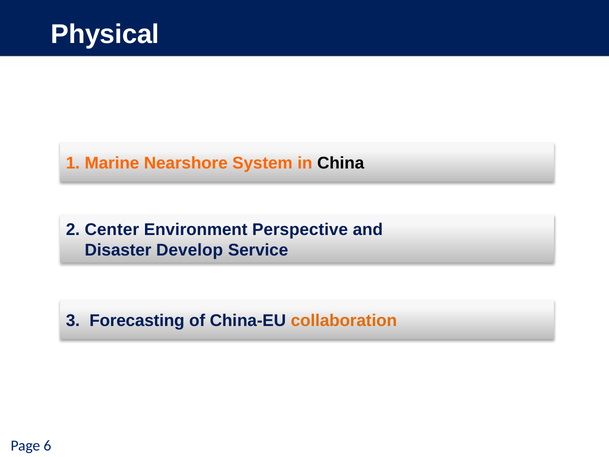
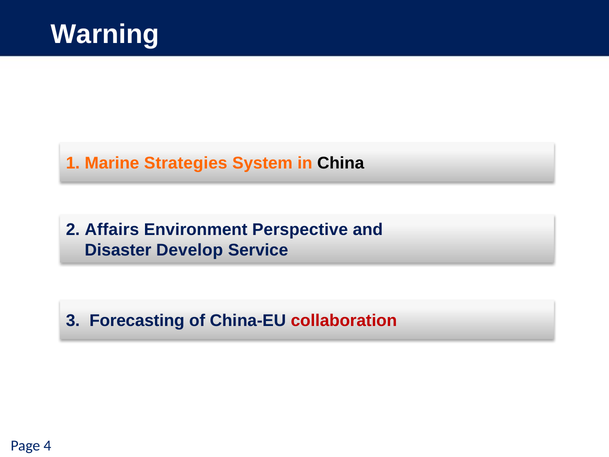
Physical: Physical -> Warning
Nearshore: Nearshore -> Strategies
Center: Center -> Affairs
collaboration colour: orange -> red
6: 6 -> 4
